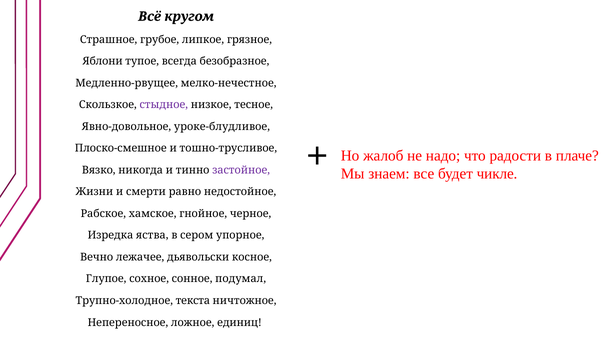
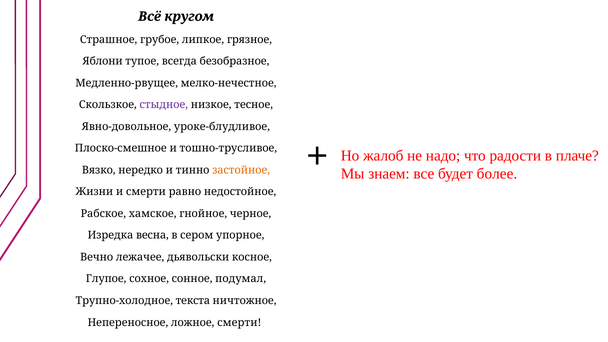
чикле: чикле -> более
никогда: никогда -> нередко
застойное colour: purple -> orange
яства: яства -> весна
ложное единиц: единиц -> смерти
